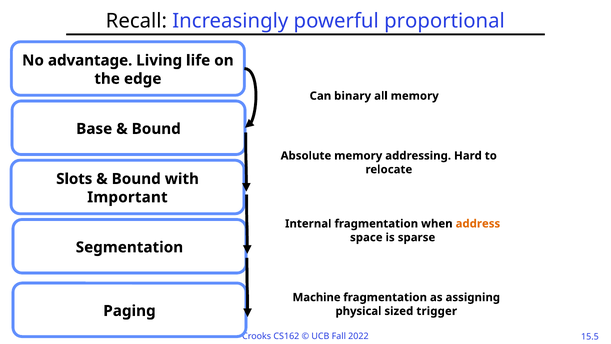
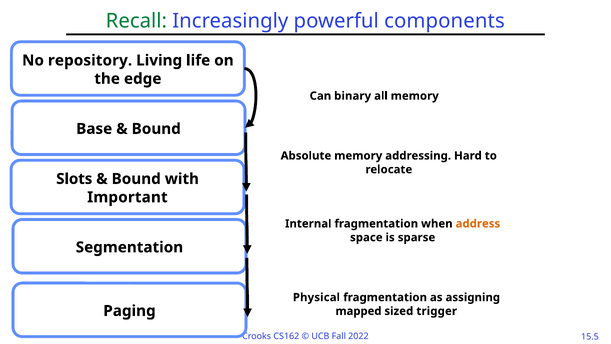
Recall colour: black -> green
proportional: proportional -> components
advantage: advantage -> repository
Machine: Machine -> Physical
physical: physical -> mapped
